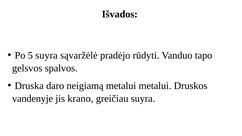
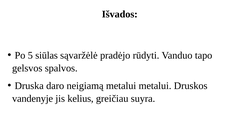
5 suyra: suyra -> siūlas
krano: krano -> kelius
